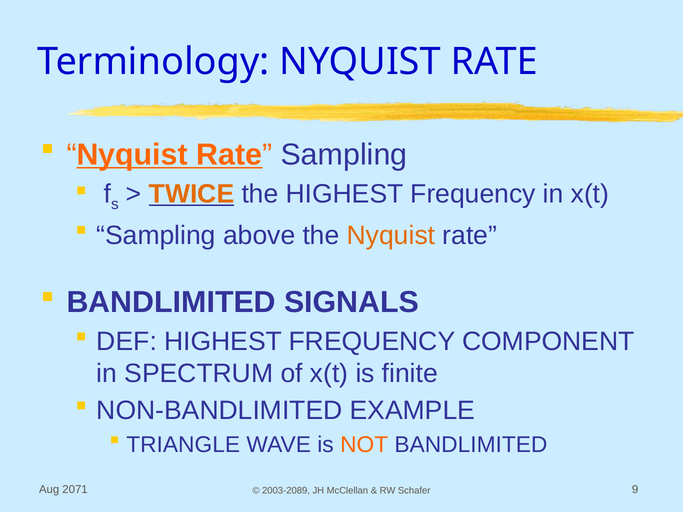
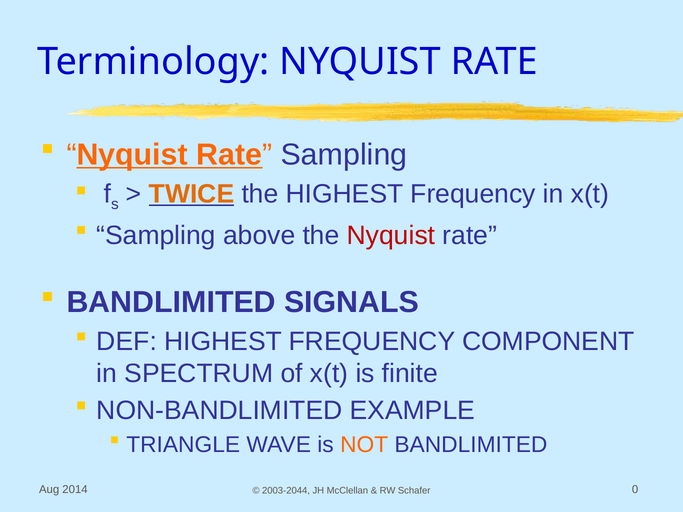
Nyquist at (391, 235) colour: orange -> red
2071: 2071 -> 2014
2003-2089: 2003-2089 -> 2003-2044
9: 9 -> 0
